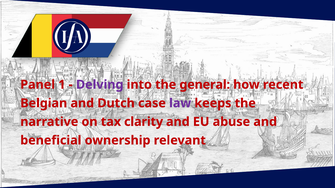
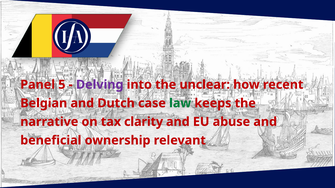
1: 1 -> 5
general: general -> unclear
law colour: purple -> green
